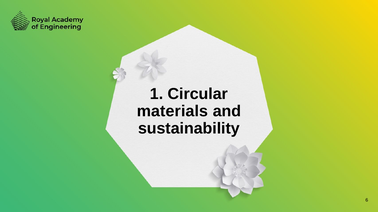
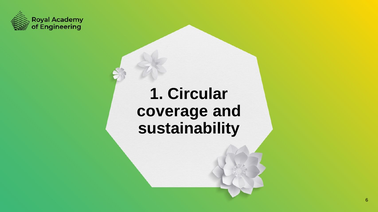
materials: materials -> coverage
